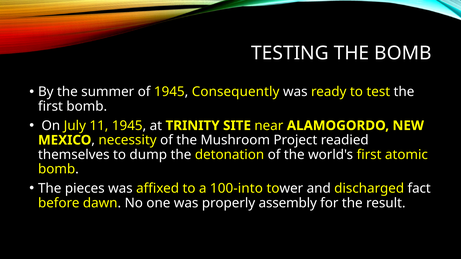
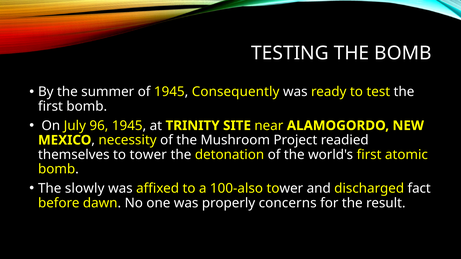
11: 11 -> 96
to dump: dump -> tower
pieces: pieces -> slowly
100-into: 100-into -> 100-also
assembly: assembly -> concerns
